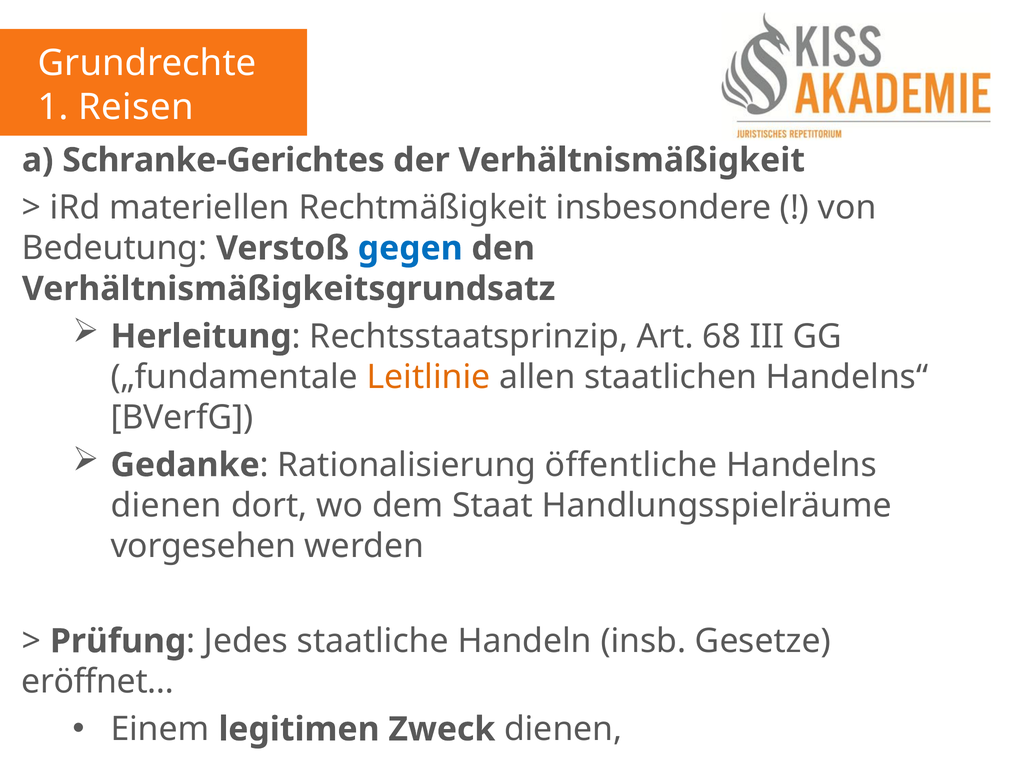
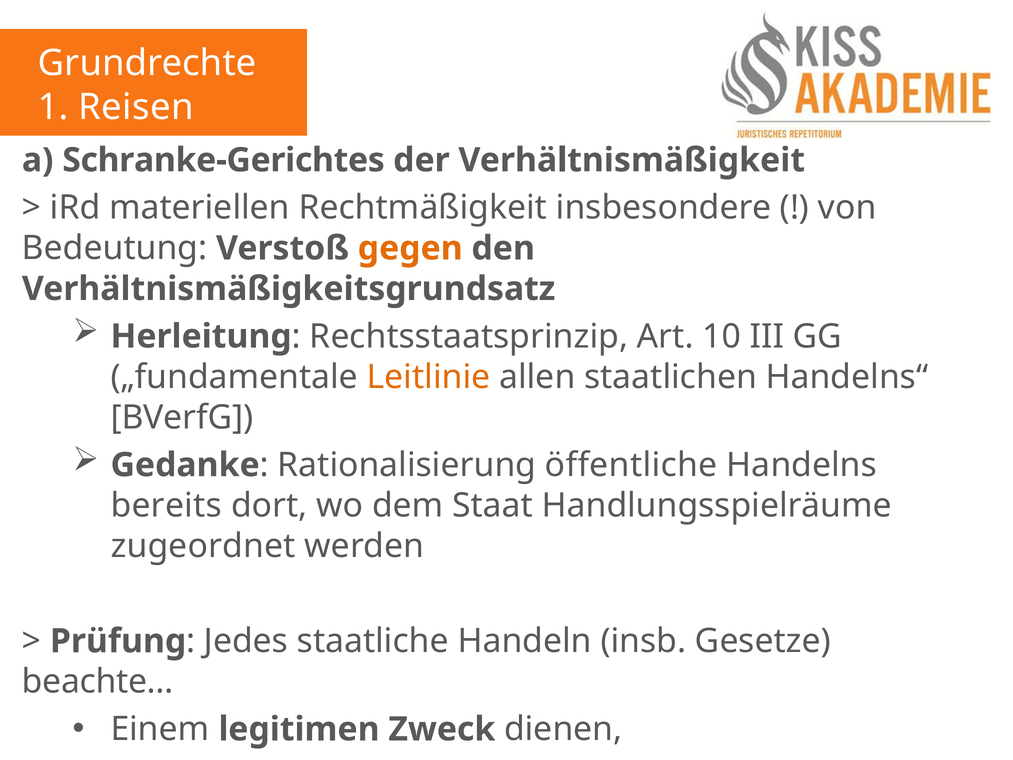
gegen colour: blue -> orange
68: 68 -> 10
dienen at (166, 505): dienen -> bereits
vorgesehen: vorgesehen -> zugeordnet
eröffnet…: eröffnet… -> beachte…
